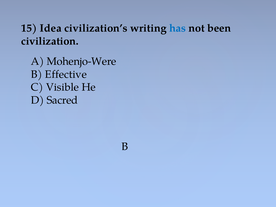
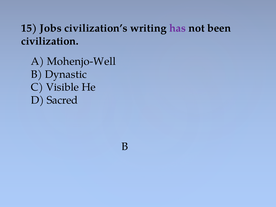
Idea: Idea -> Jobs
has colour: blue -> purple
Mohenjo-Were: Mohenjo-Were -> Mohenjo-Well
Effective: Effective -> Dynastic
